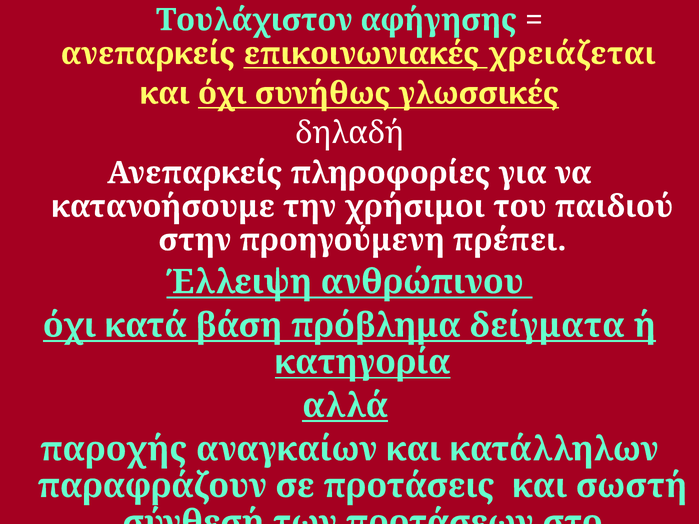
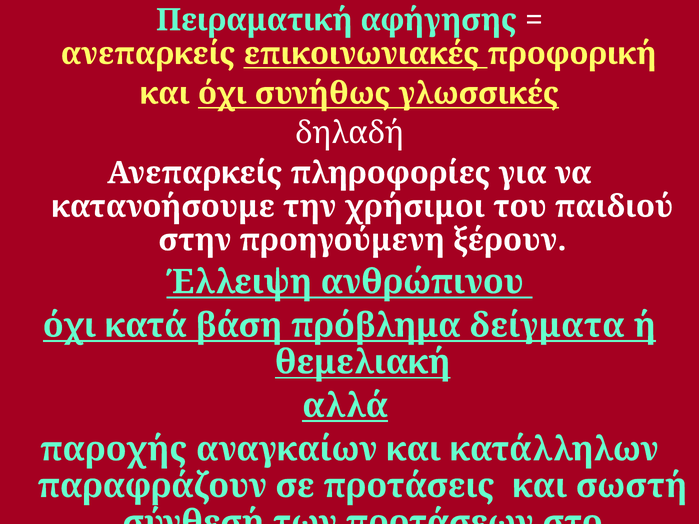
Τουλάχιστον: Τουλάχιστον -> Πειραματική
χρειάζεται: χρειάζεται -> προφορική
πρέπει: πρέπει -> ξέρουν
κατηγορία: κατηγορία -> θεμελιακή
